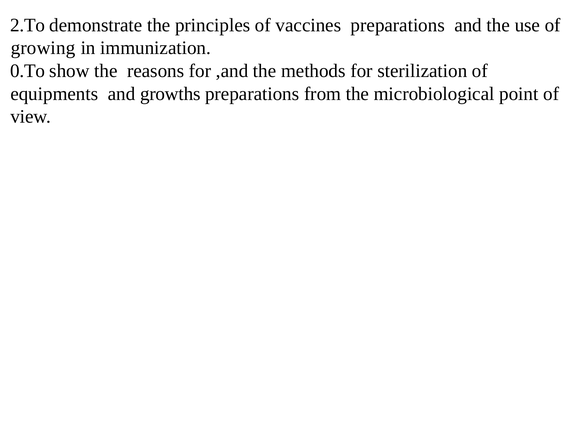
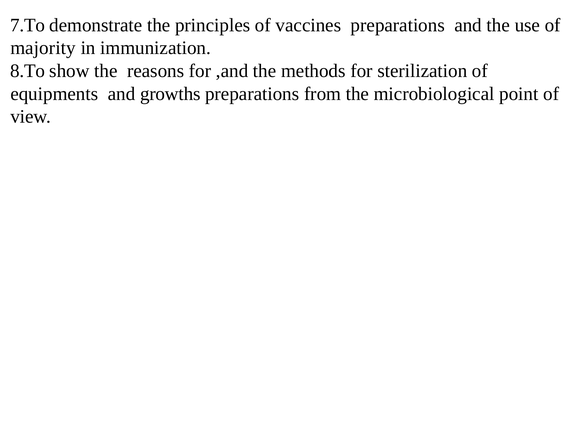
2.To: 2.To -> 7.To
growing: growing -> majority
0.To: 0.To -> 8.To
